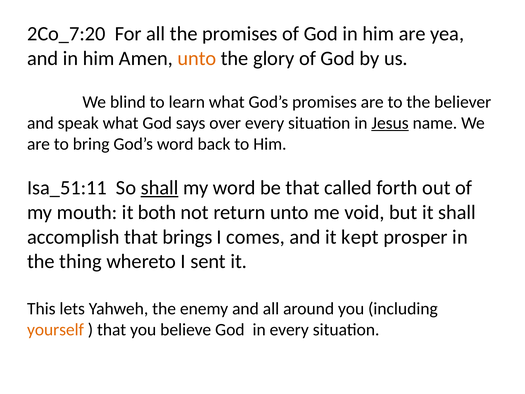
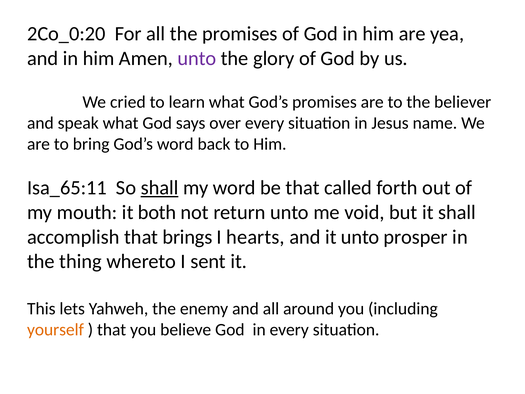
2Co_7:20: 2Co_7:20 -> 2Co_0:20
unto at (197, 58) colour: orange -> purple
blind: blind -> cried
Jesus underline: present -> none
Isa_51:11: Isa_51:11 -> Isa_65:11
comes: comes -> hearts
it kept: kept -> unto
